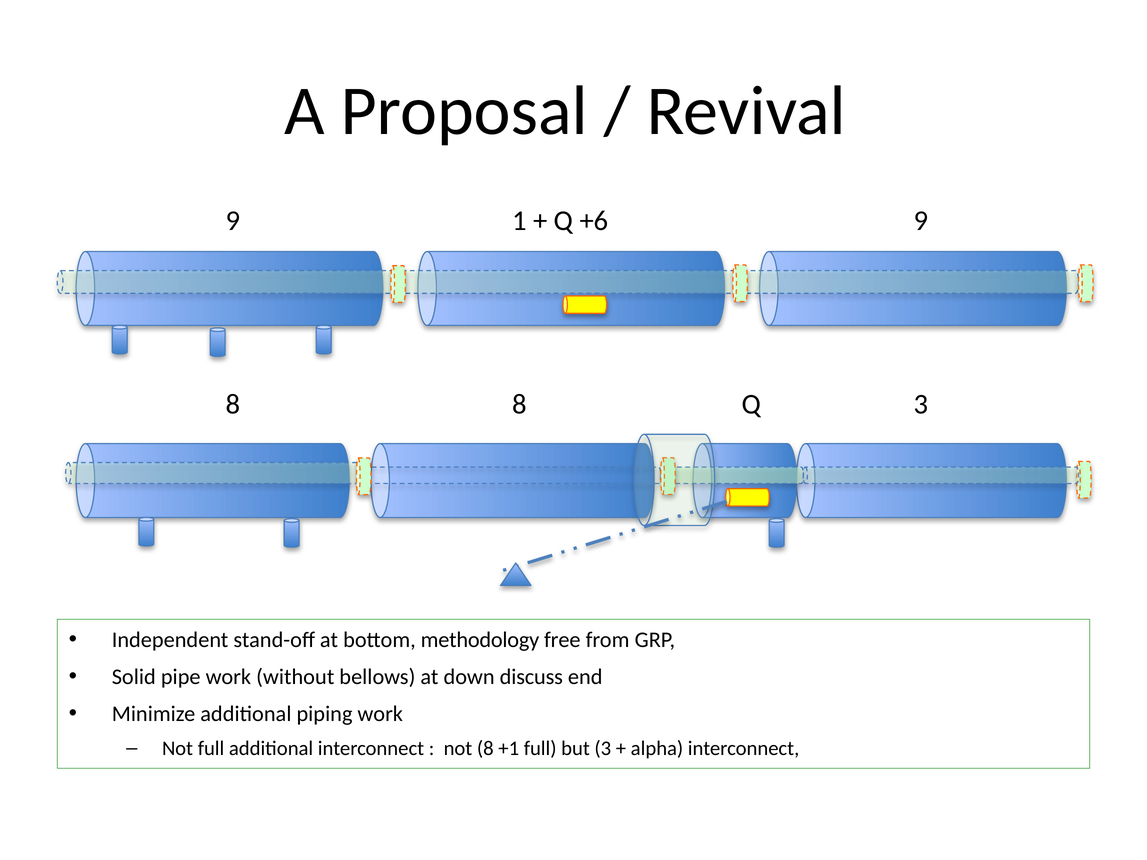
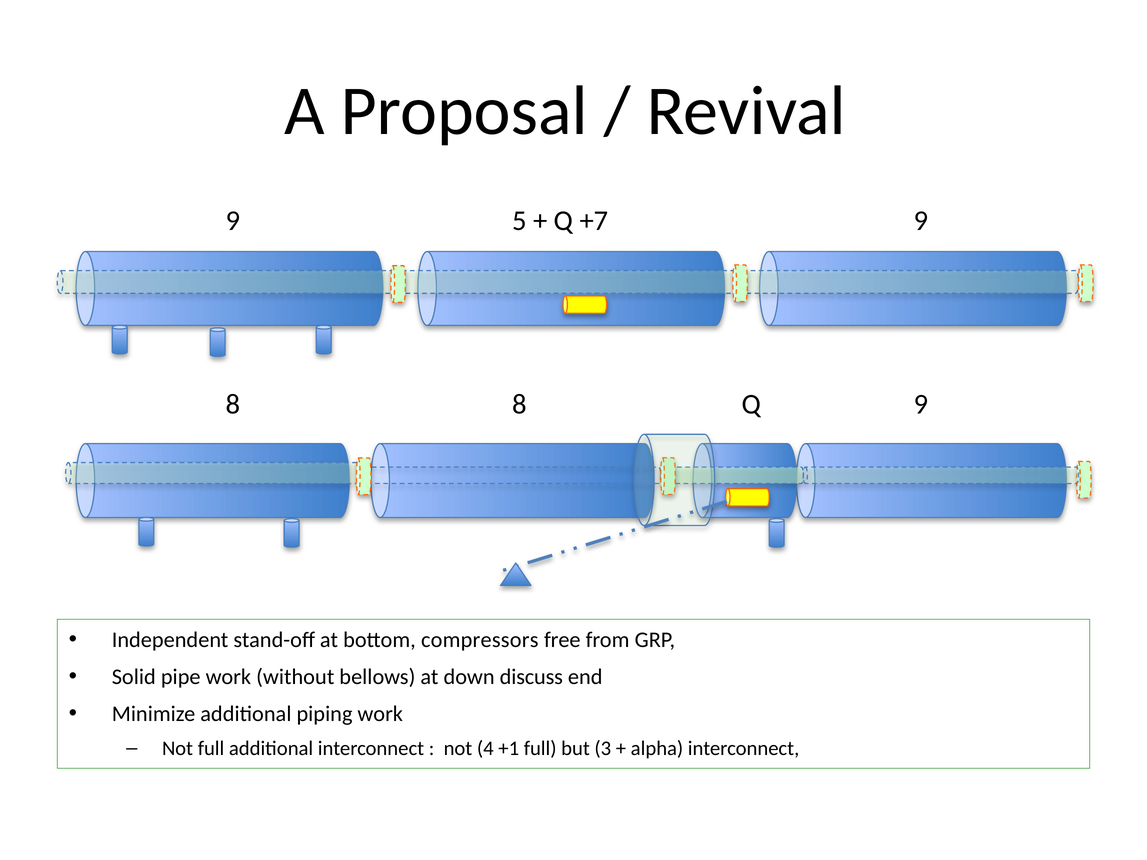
1: 1 -> 5
+6: +6 -> +7
Q 3: 3 -> 9
methodology: methodology -> compressors
not 8: 8 -> 4
